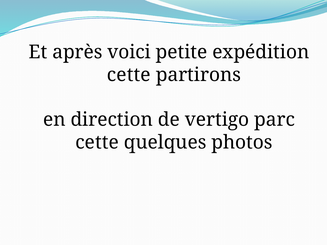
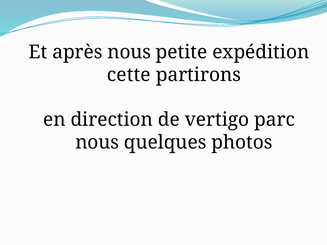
après voici: voici -> nous
cette at (97, 143): cette -> nous
